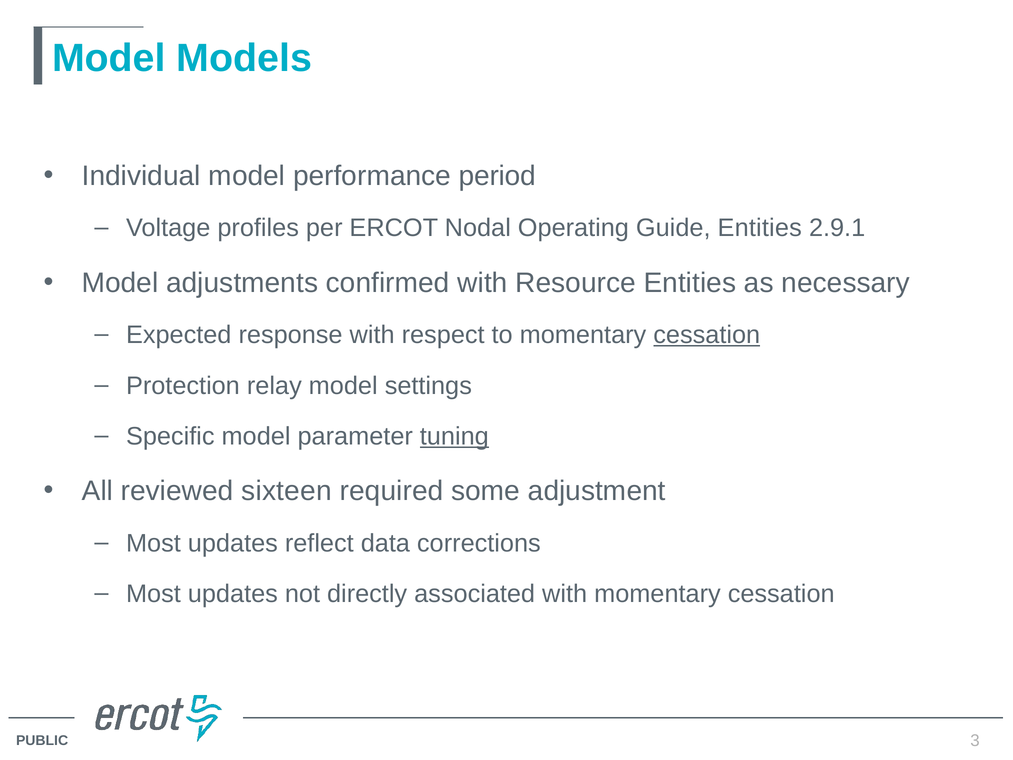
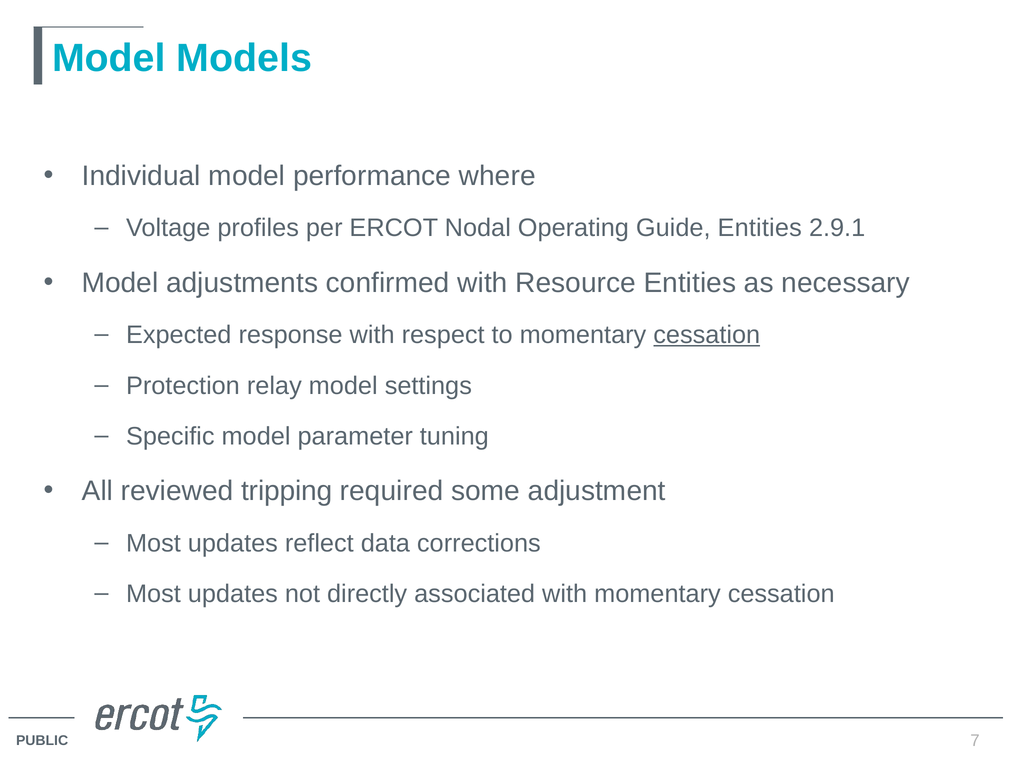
period: period -> where
tuning underline: present -> none
sixteen: sixteen -> tripping
3: 3 -> 7
